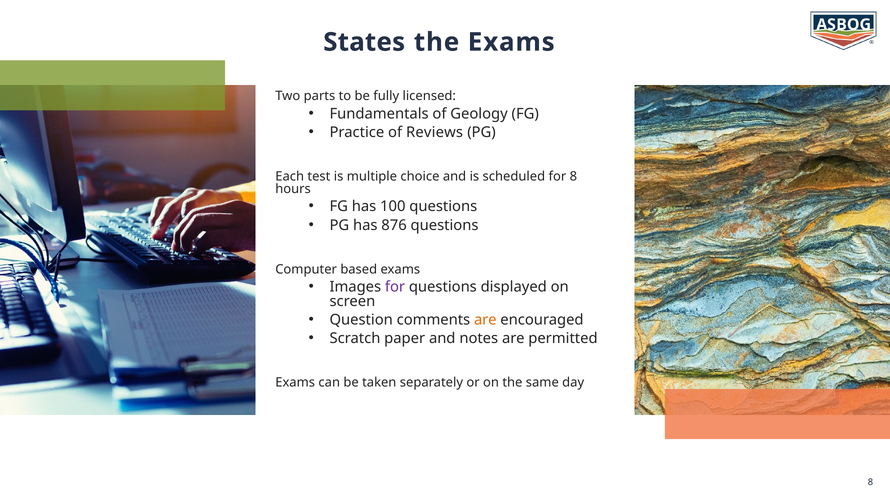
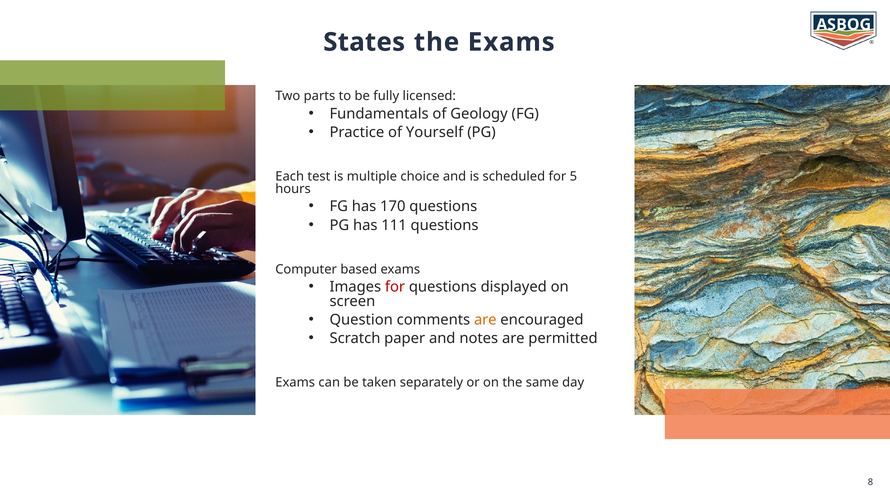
Reviews: Reviews -> Yourself
for 8: 8 -> 5
100: 100 -> 170
876: 876 -> 111
for at (395, 287) colour: purple -> red
